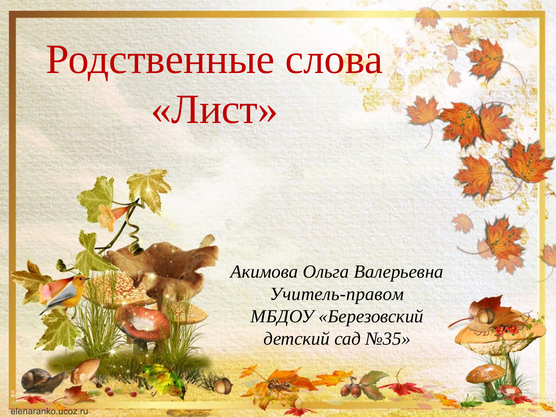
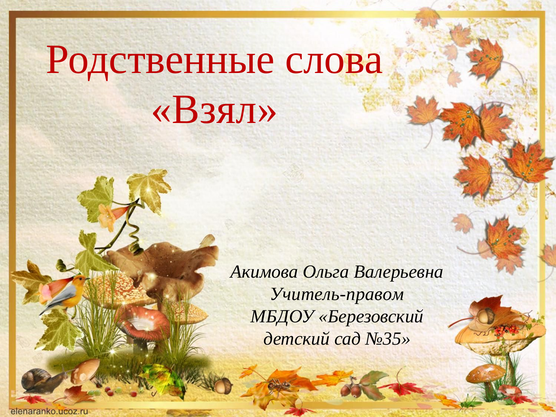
Лист: Лист -> Взял
